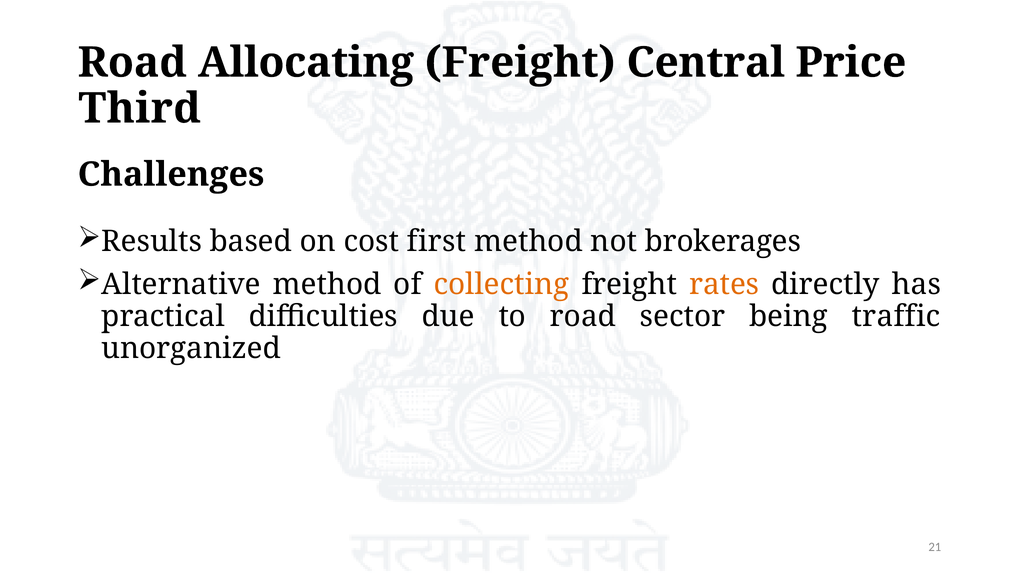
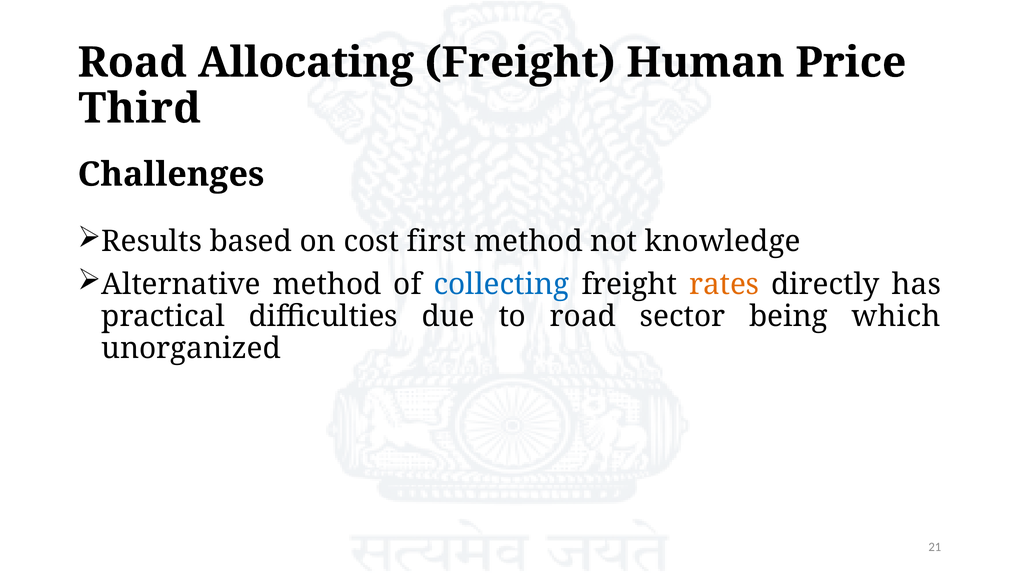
Central: Central -> Human
brokerages: brokerages -> knowledge
collecting colour: orange -> blue
traffic: traffic -> which
